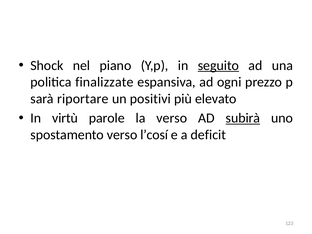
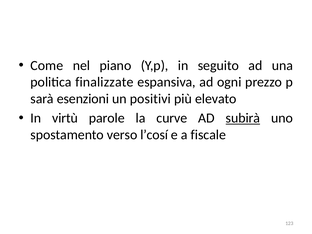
Shock: Shock -> Come
seguito underline: present -> none
riportare: riportare -> esenzioni
la verso: verso -> curve
deficit: deficit -> fiscale
